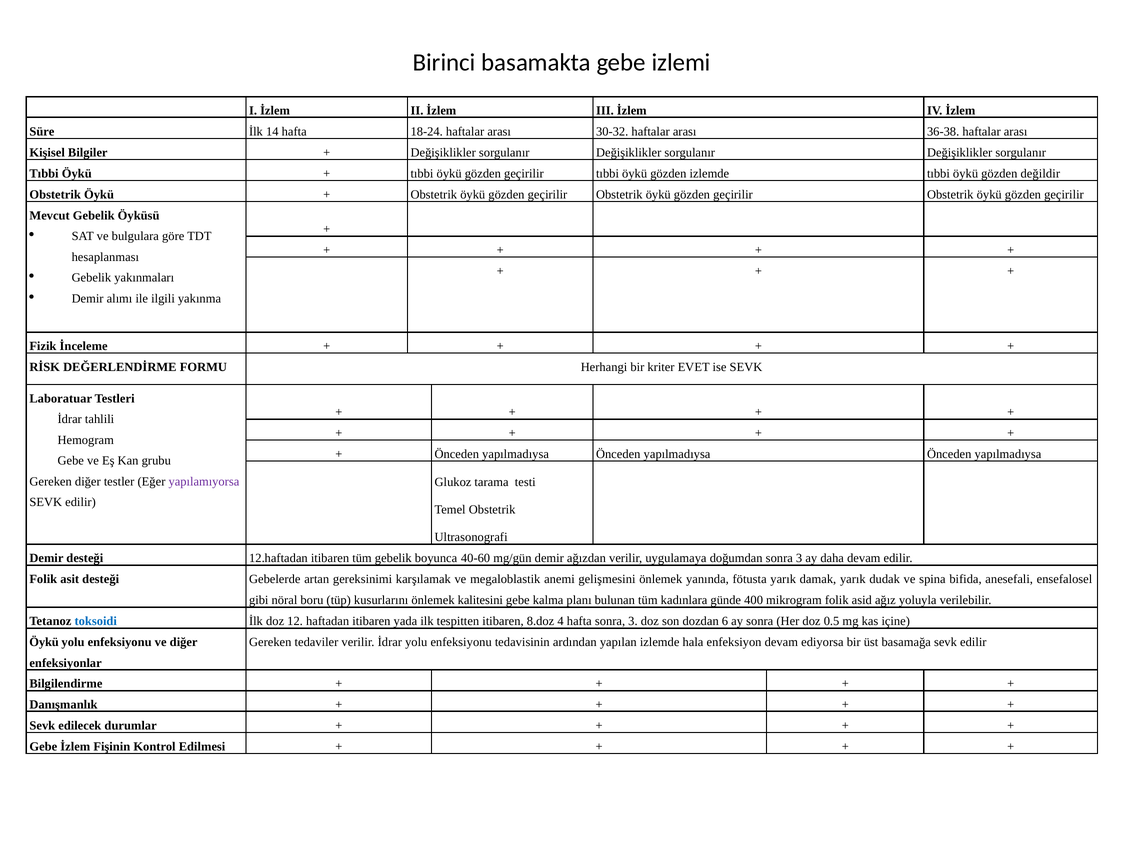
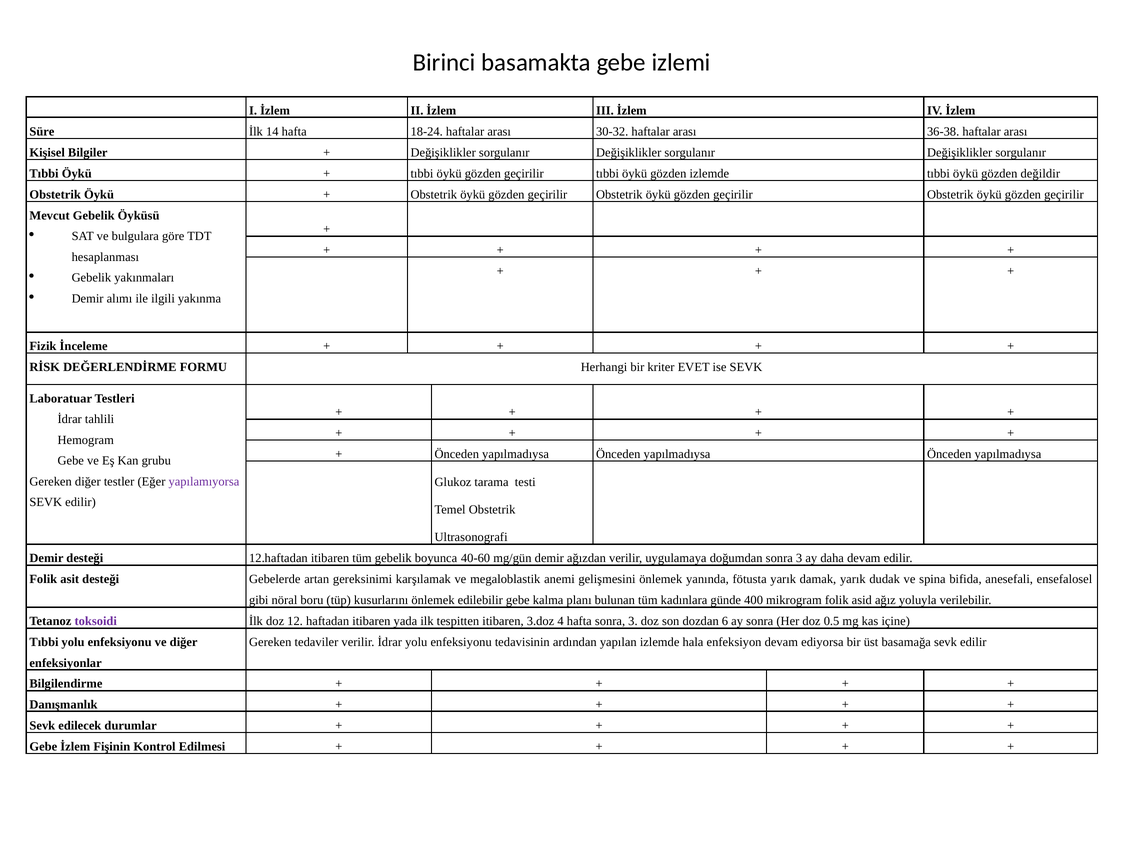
kalitesini: kalitesini -> edilebilir
toksoidi colour: blue -> purple
8.doz: 8.doz -> 3.doz
Öykü at (44, 642): Öykü -> Tıbbi
